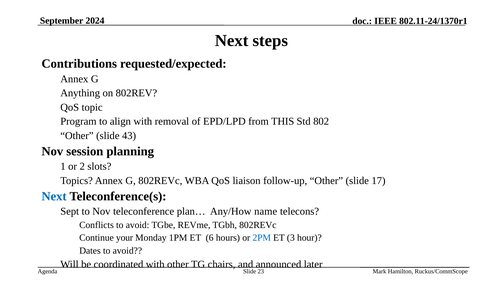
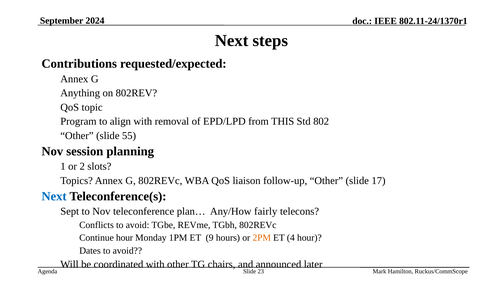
43: 43 -> 55
name: name -> fairly
Continue your: your -> hour
6: 6 -> 9
2PM colour: blue -> orange
3: 3 -> 4
